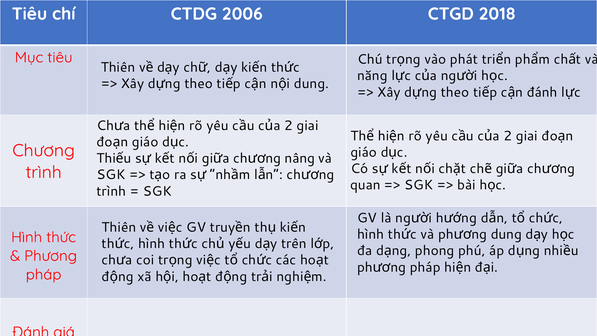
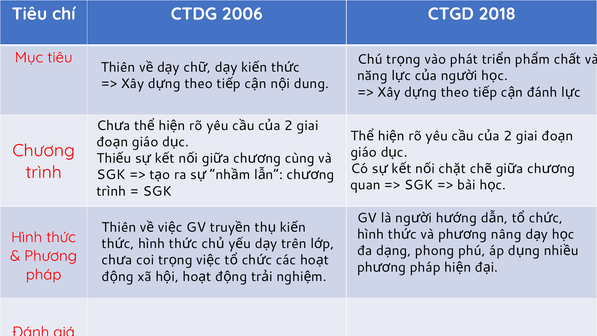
nâng: nâng -> cùng
dung at (506, 234): dung -> nâng
